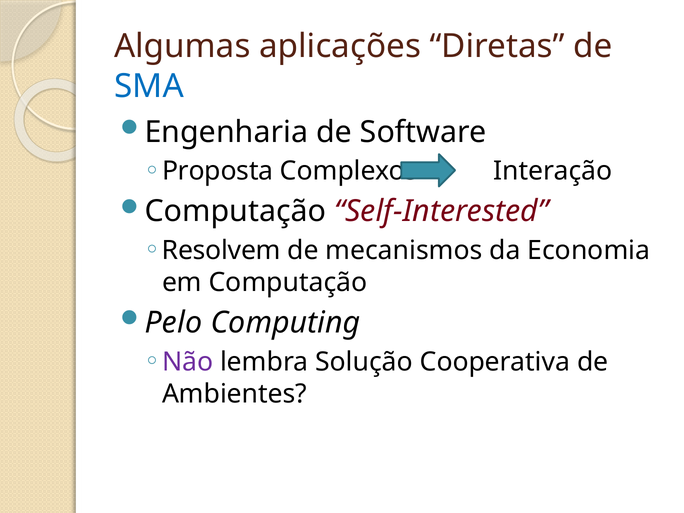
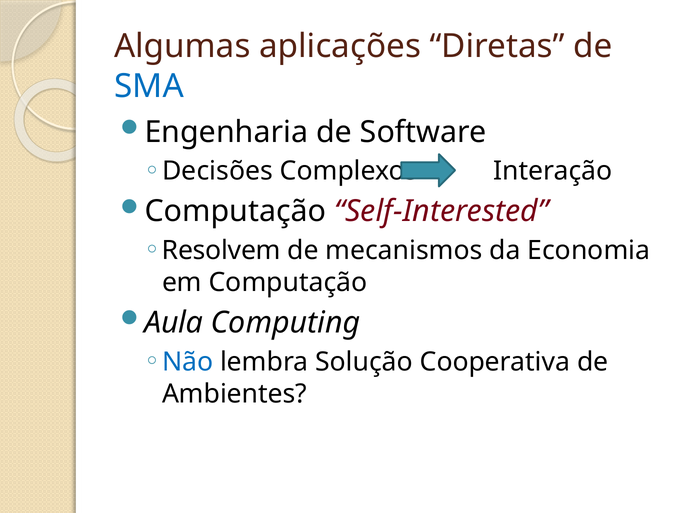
Proposta: Proposta -> Decisões
Pelo: Pelo -> Aula
Não colour: purple -> blue
